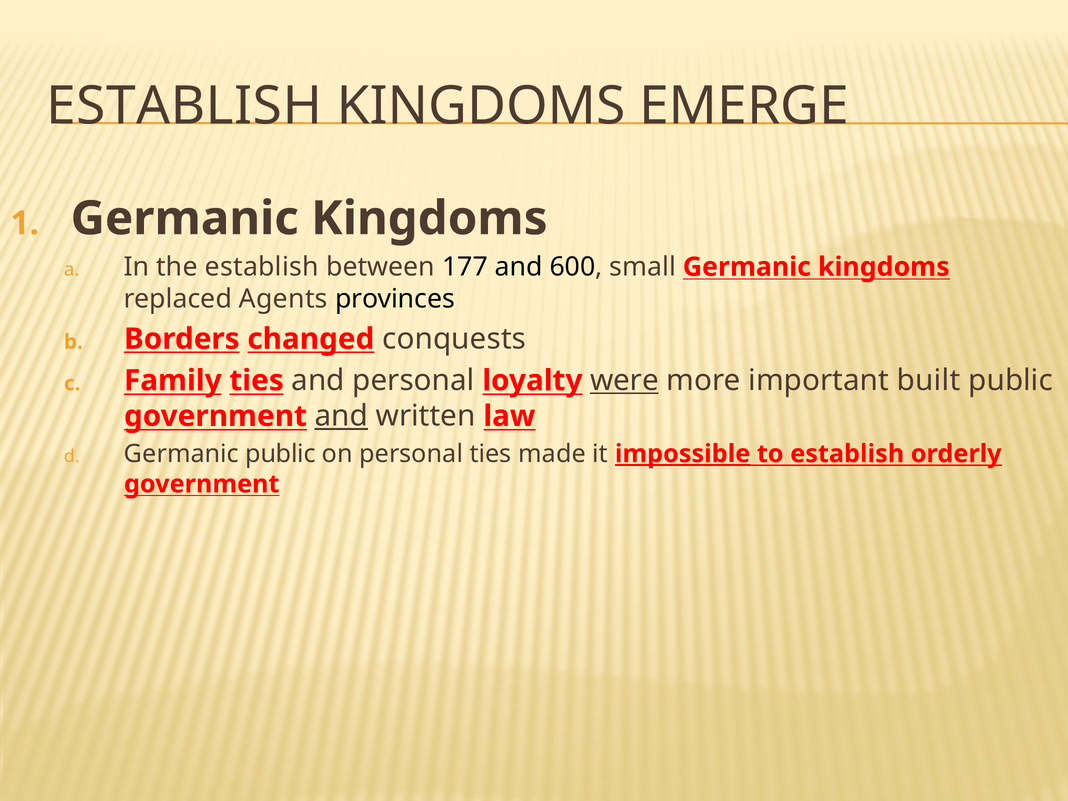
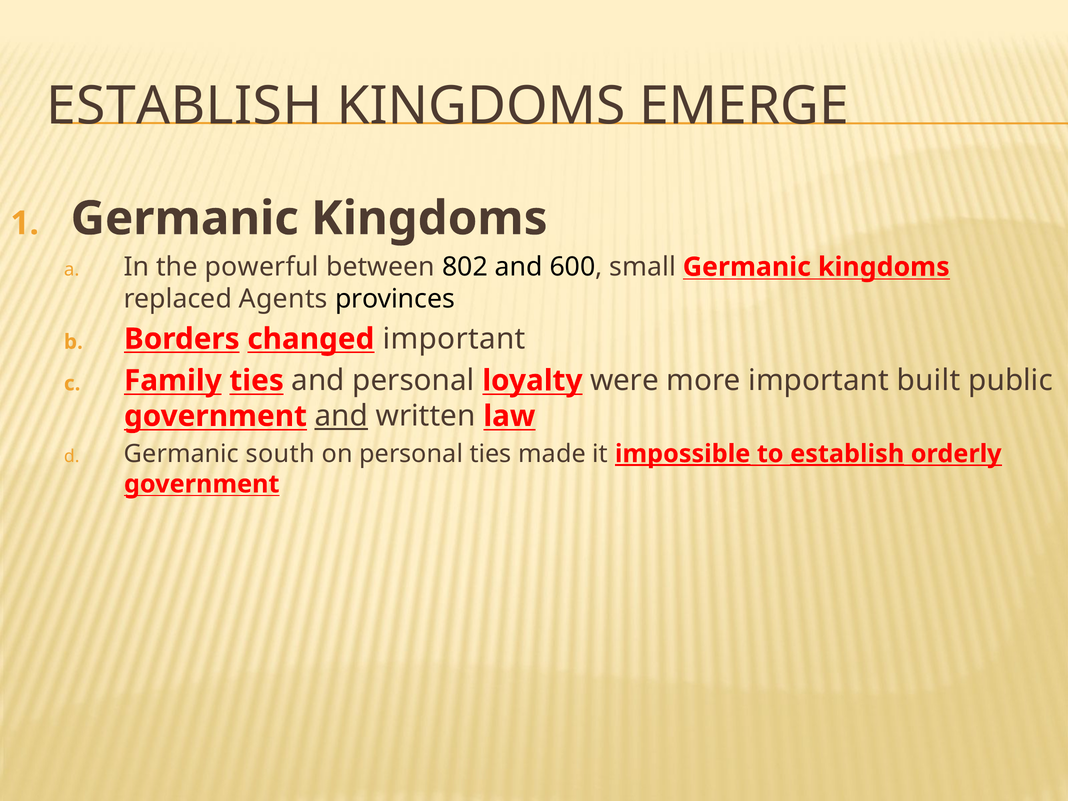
the establish: establish -> powerful
177: 177 -> 802
changed conquests: conquests -> important
were underline: present -> none
Germanic public: public -> south
establish at (847, 454) underline: none -> present
